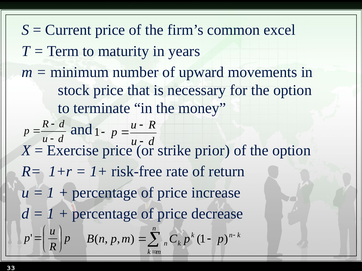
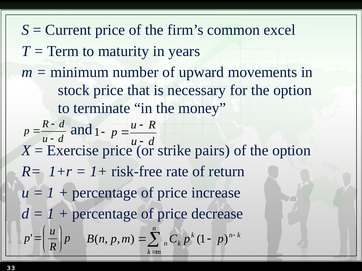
prior: prior -> pairs
